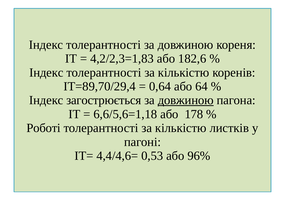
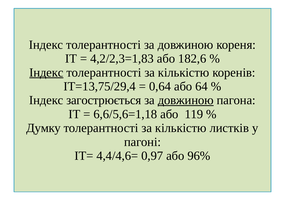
Індекс at (46, 72) underline: none -> present
ІТ=89,70/29,4: ІТ=89,70/29,4 -> ІТ=13,75/29,4
178: 178 -> 119
Роботі: Роботі -> Думку
0,53: 0,53 -> 0,97
